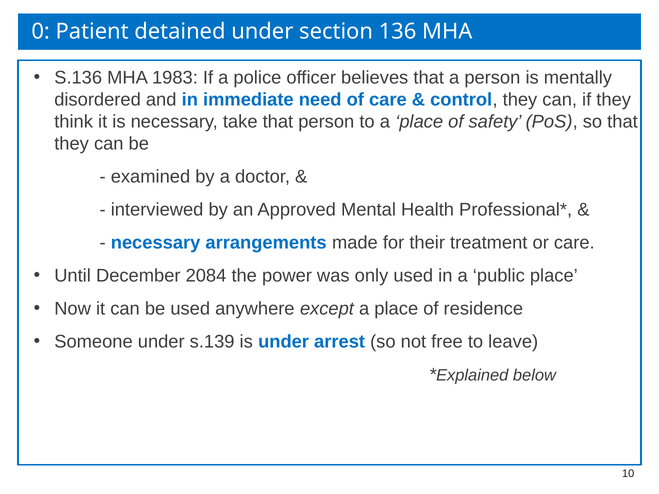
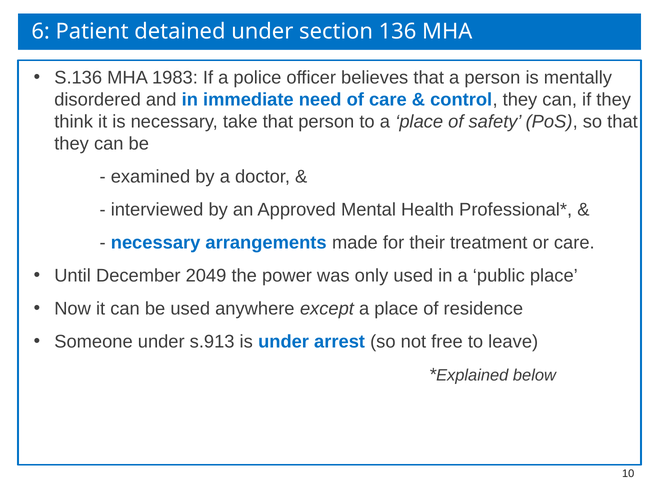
0: 0 -> 6
2084: 2084 -> 2049
s.139: s.139 -> s.913
